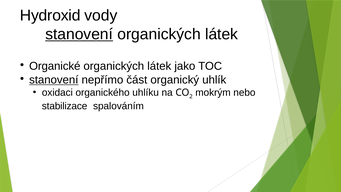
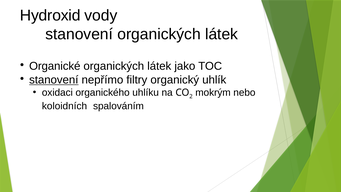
stanovení at (79, 34) underline: present -> none
část: část -> filtry
stabilizace: stabilizace -> koloidních
